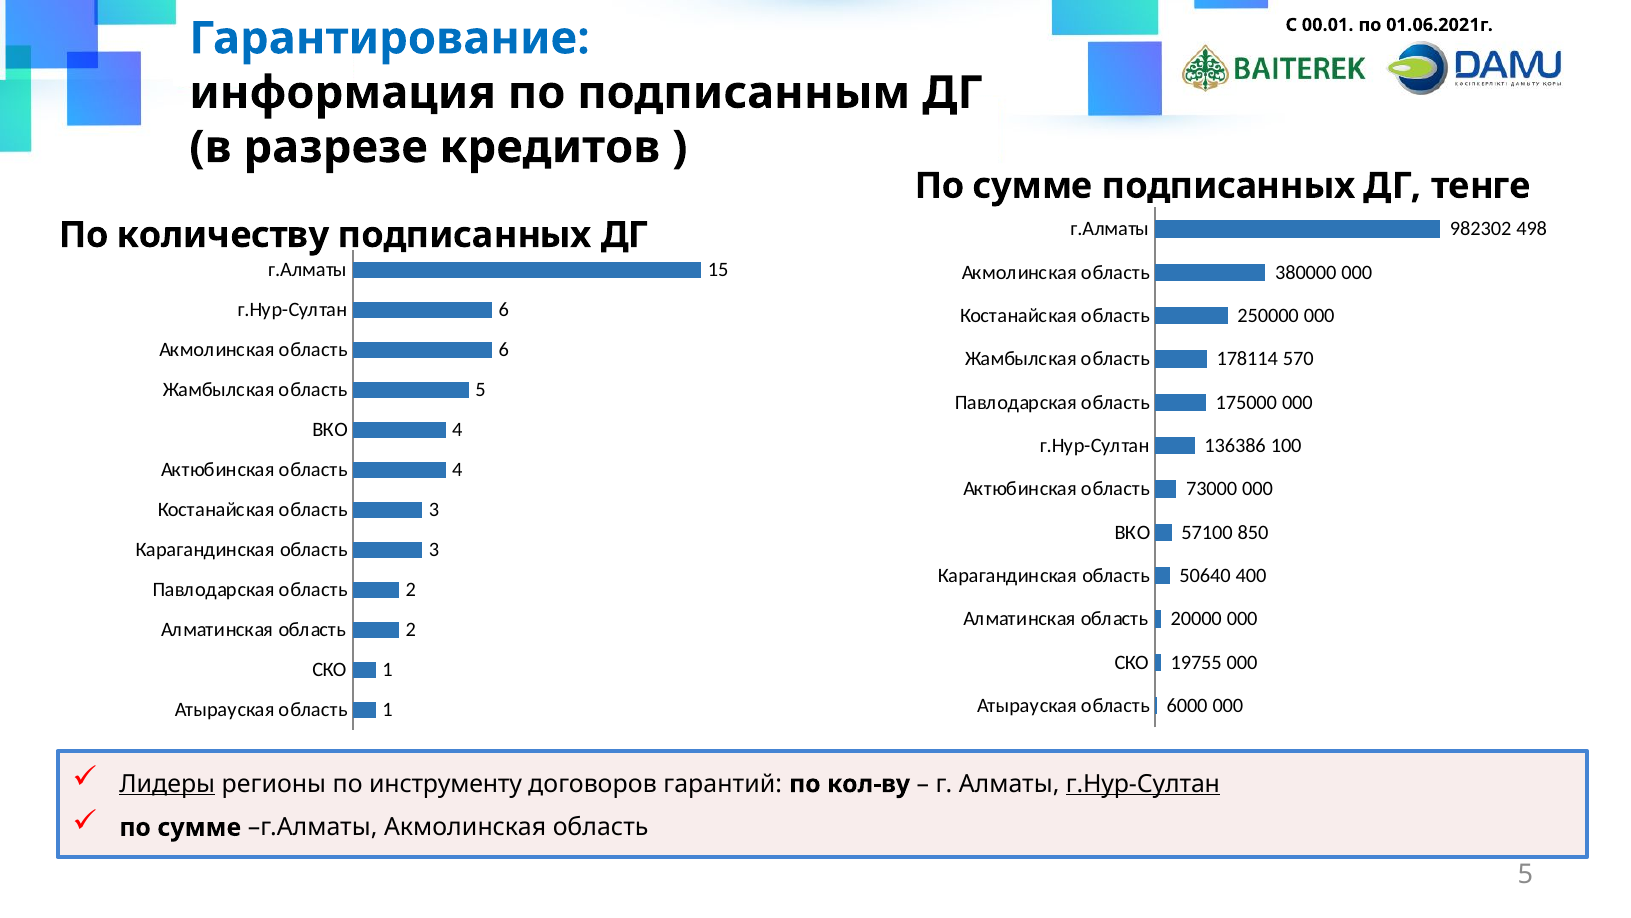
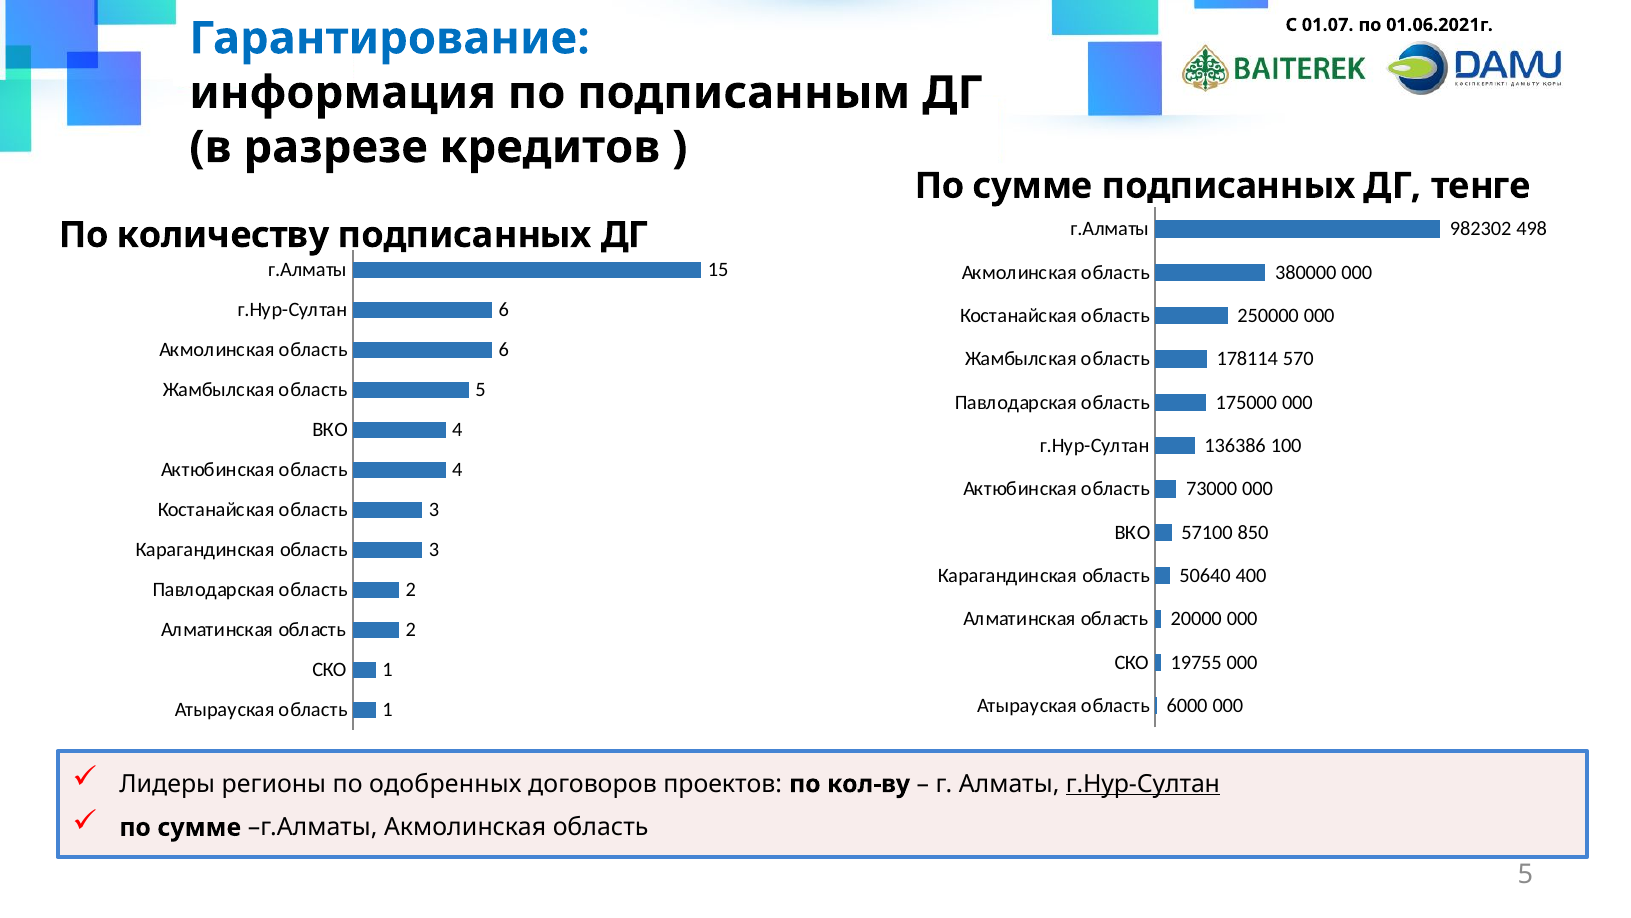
00.01: 00.01 -> 01.07
Лидеры underline: present -> none
инструменту: инструменту -> одобренных
гарантий: гарантий -> проектов
